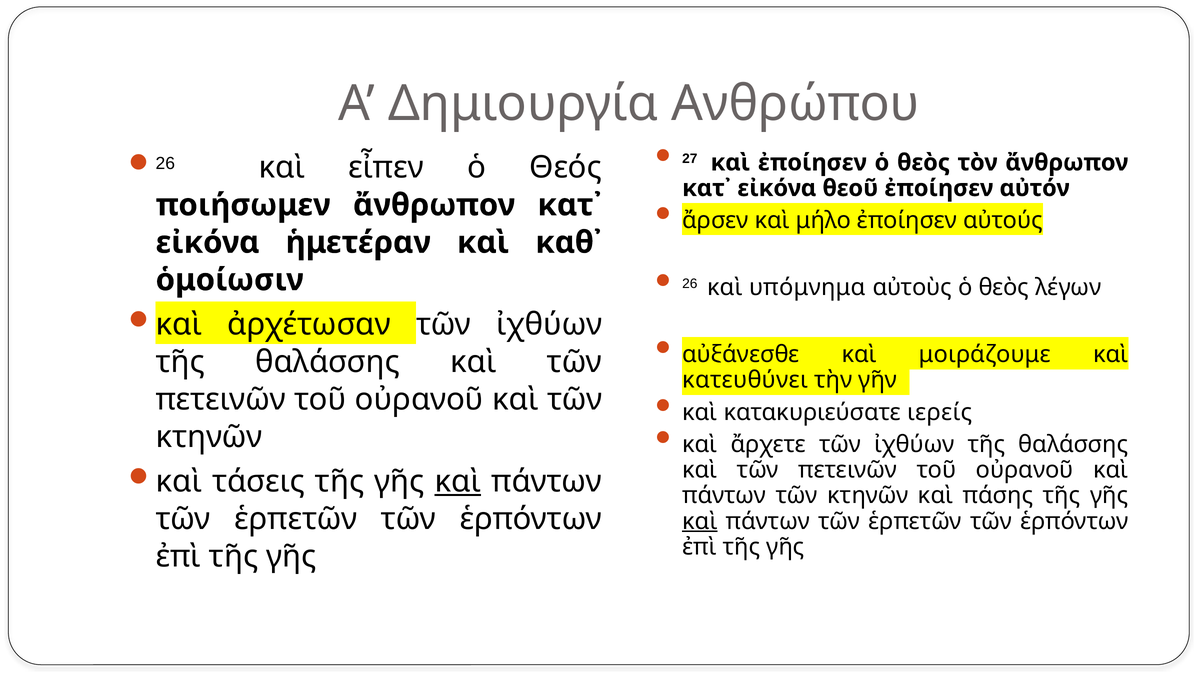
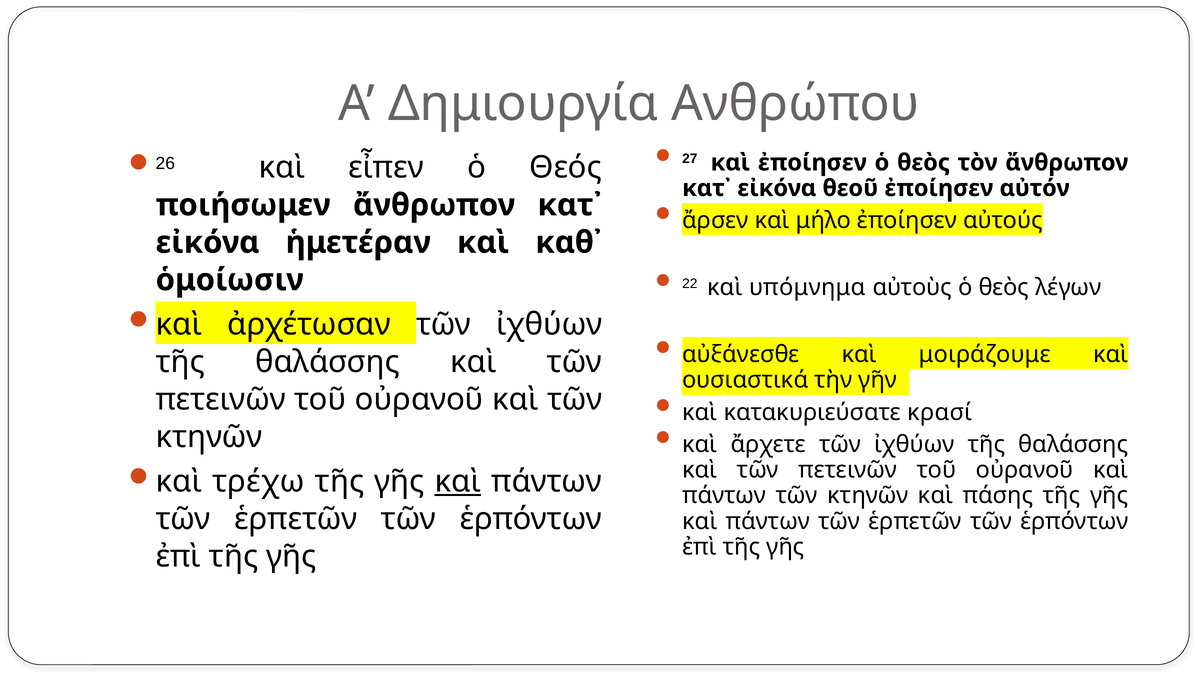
26: 26 -> 22
κατευθύνει: κατευθύνει -> ουσιαστικά
ιερείς: ιερείς -> κρασί
τάσεις: τάσεις -> τρέχω
καὶ at (700, 521) underline: present -> none
